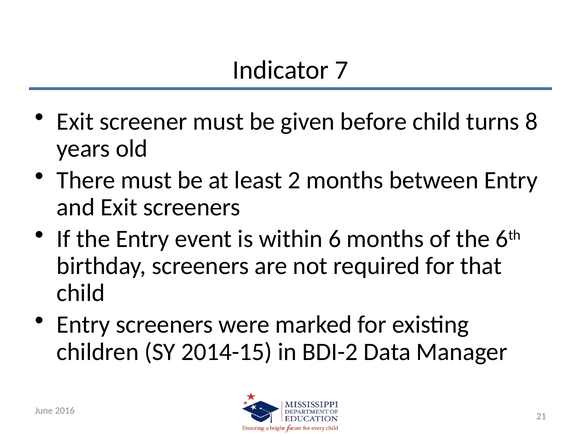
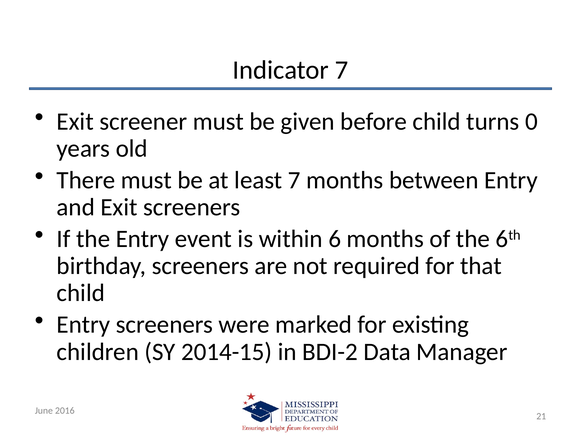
8: 8 -> 0
least 2: 2 -> 7
